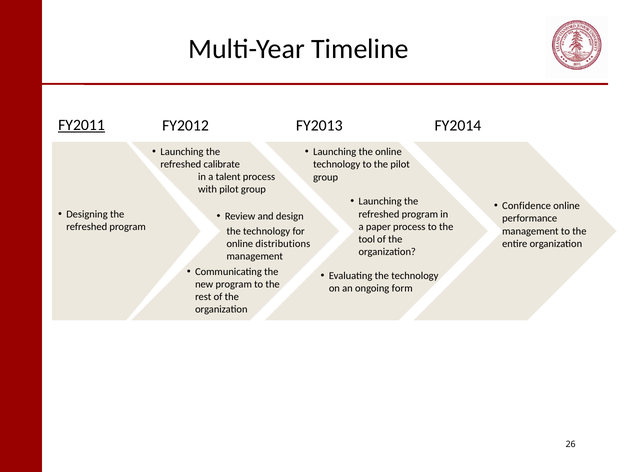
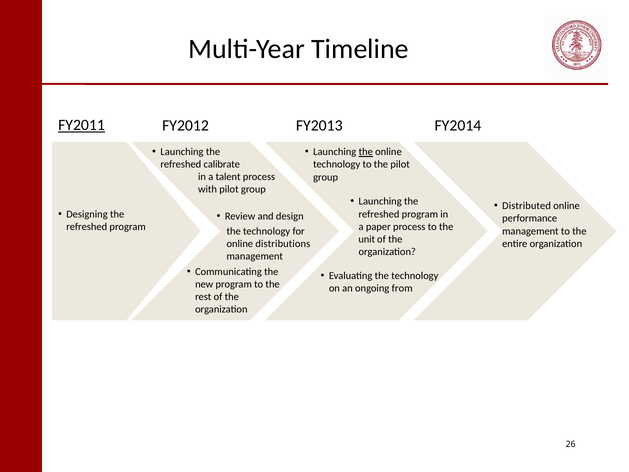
the at (366, 152) underline: none -> present
Confidence: Confidence -> Distributed
tool: tool -> unit
form: form -> from
